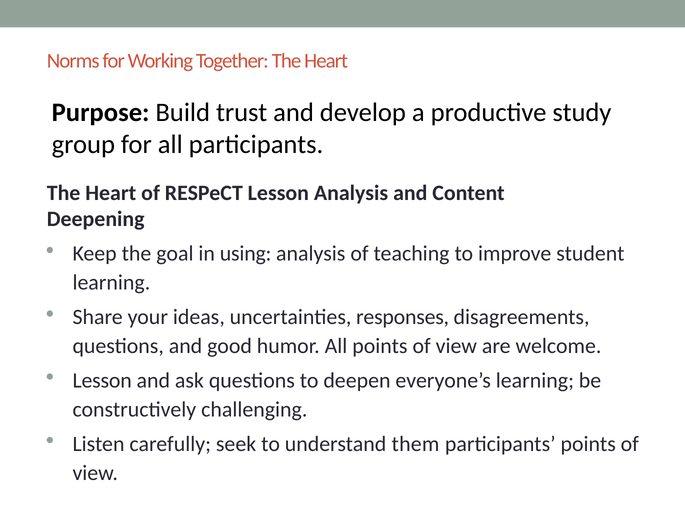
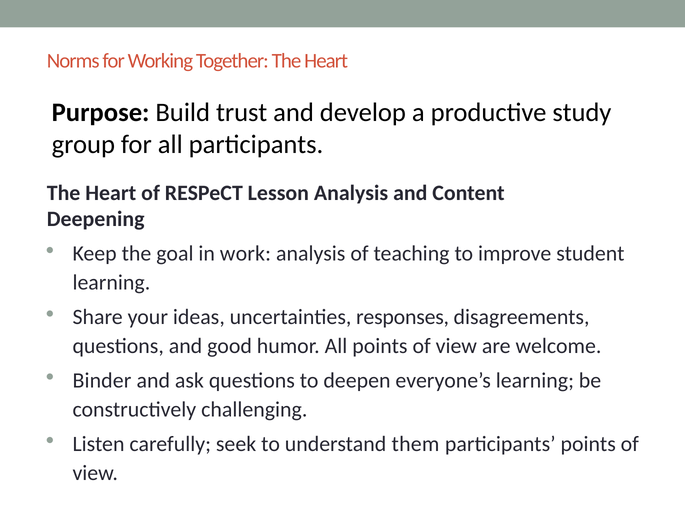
using: using -> work
Lesson at (102, 380): Lesson -> Binder
